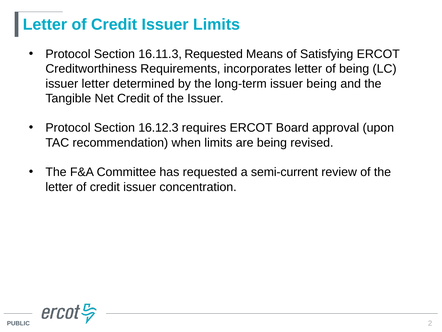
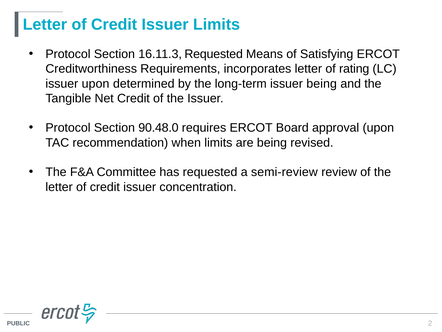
of being: being -> rating
issuer letter: letter -> upon
16.12.3: 16.12.3 -> 90.48.0
semi-current: semi-current -> semi-review
